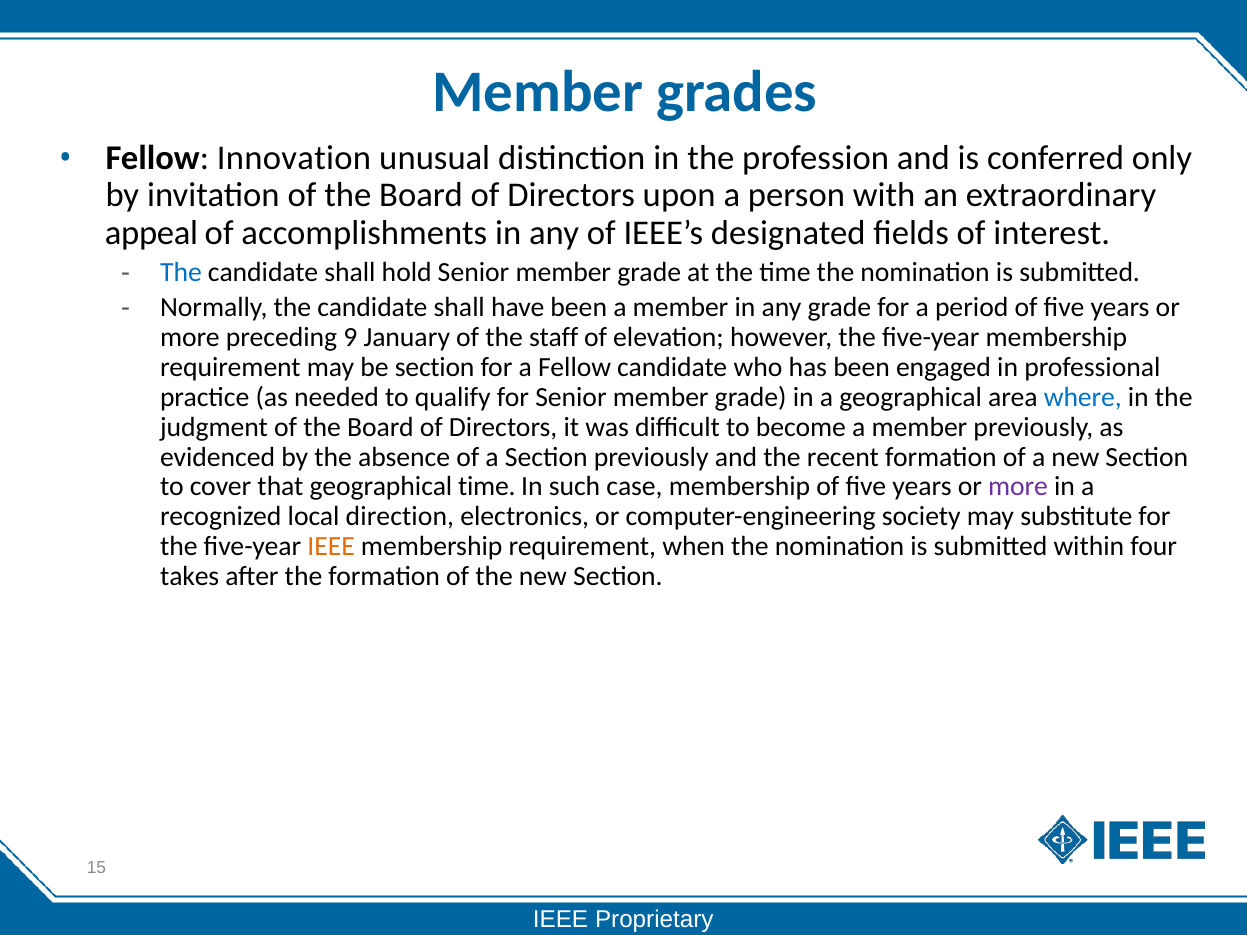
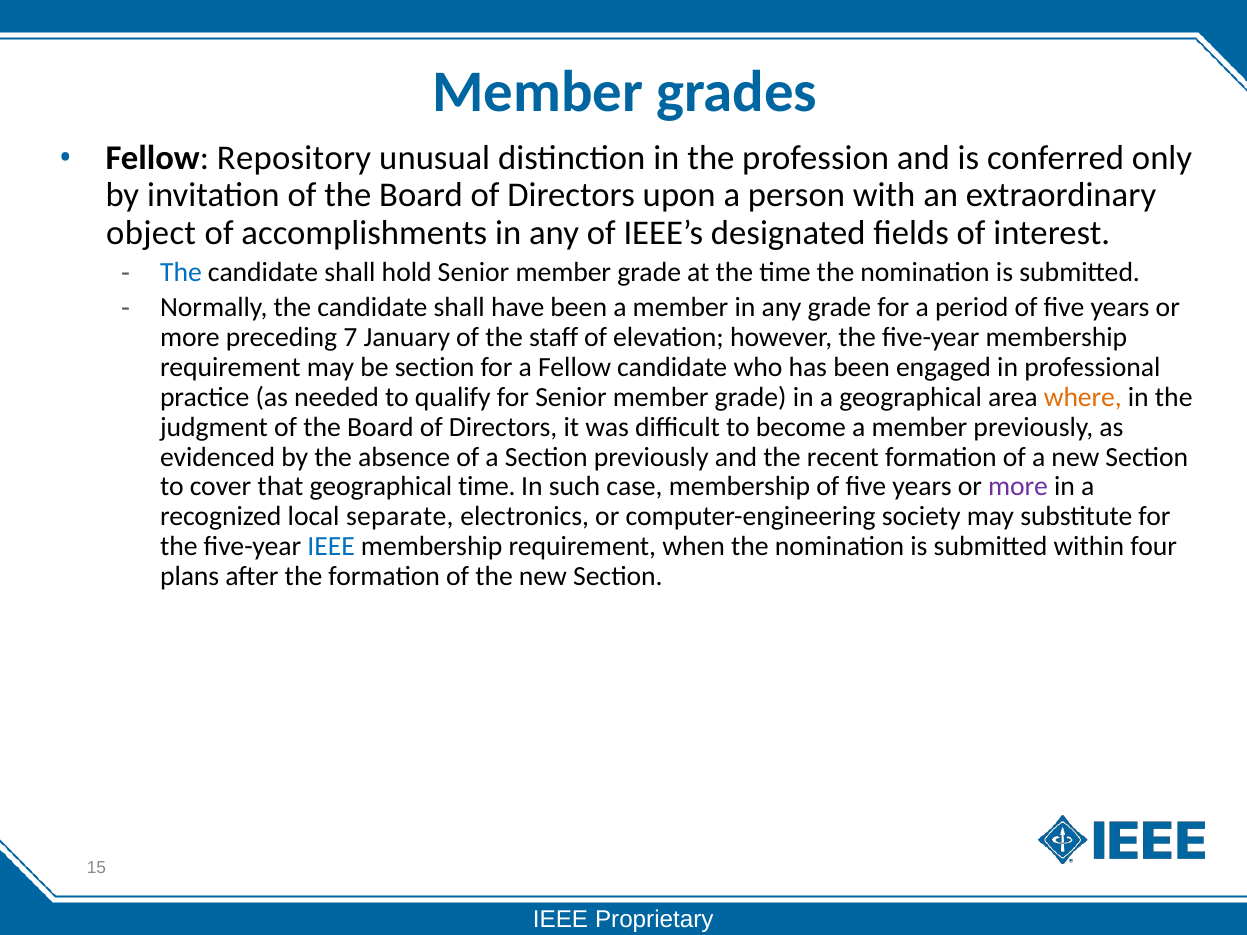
Innovation: Innovation -> Repository
appeal: appeal -> object
9: 9 -> 7
where colour: blue -> orange
direction: direction -> separate
IEEE at (331, 547) colour: orange -> blue
takes: takes -> plans
